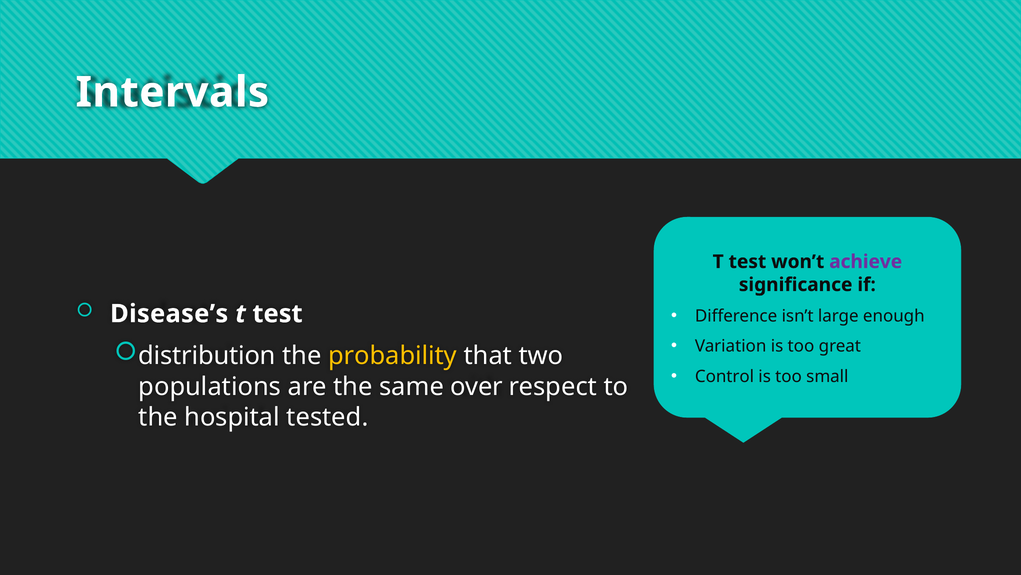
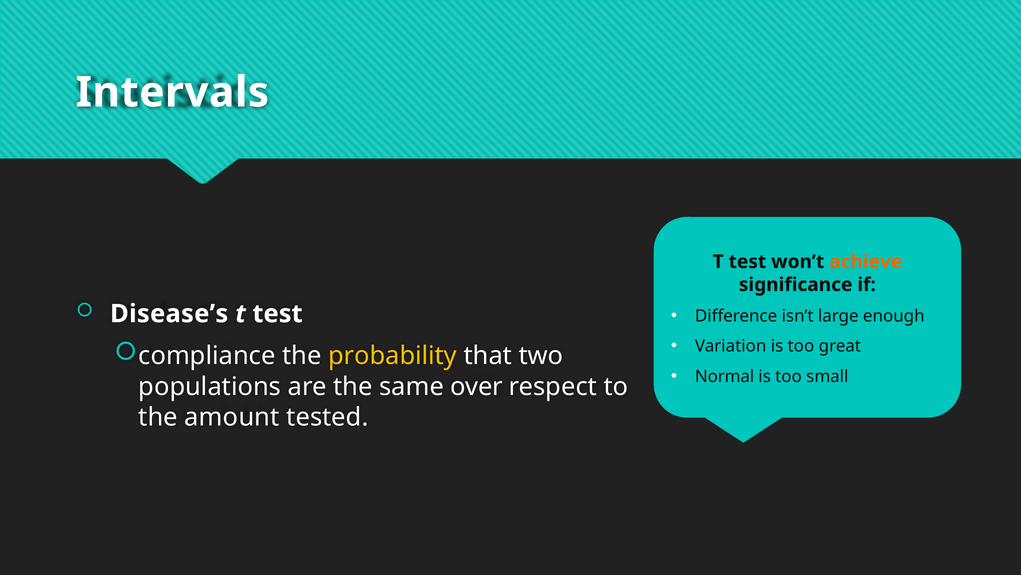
achieve colour: purple -> orange
distribution: distribution -> compliance
Control: Control -> Normal
hospital: hospital -> amount
